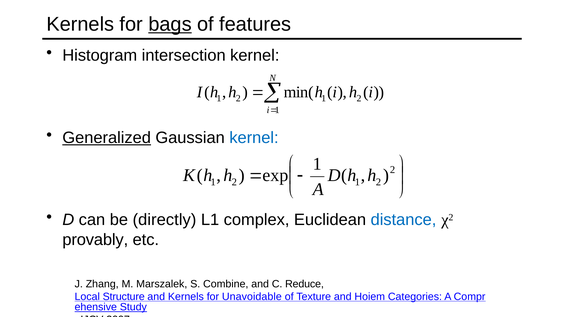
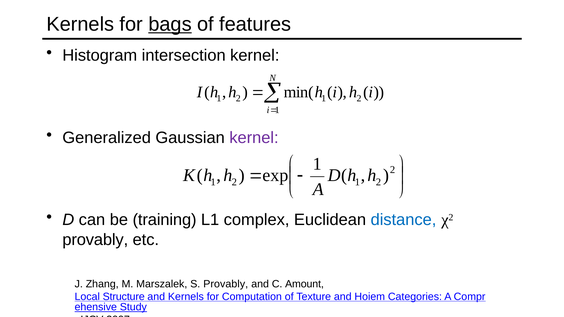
Generalized underline: present -> none
kernel at (254, 138) colour: blue -> purple
directly: directly -> training
S Combine: Combine -> Provably
Reduce: Reduce -> Amount
Unavoidable: Unavoidable -> Computation
